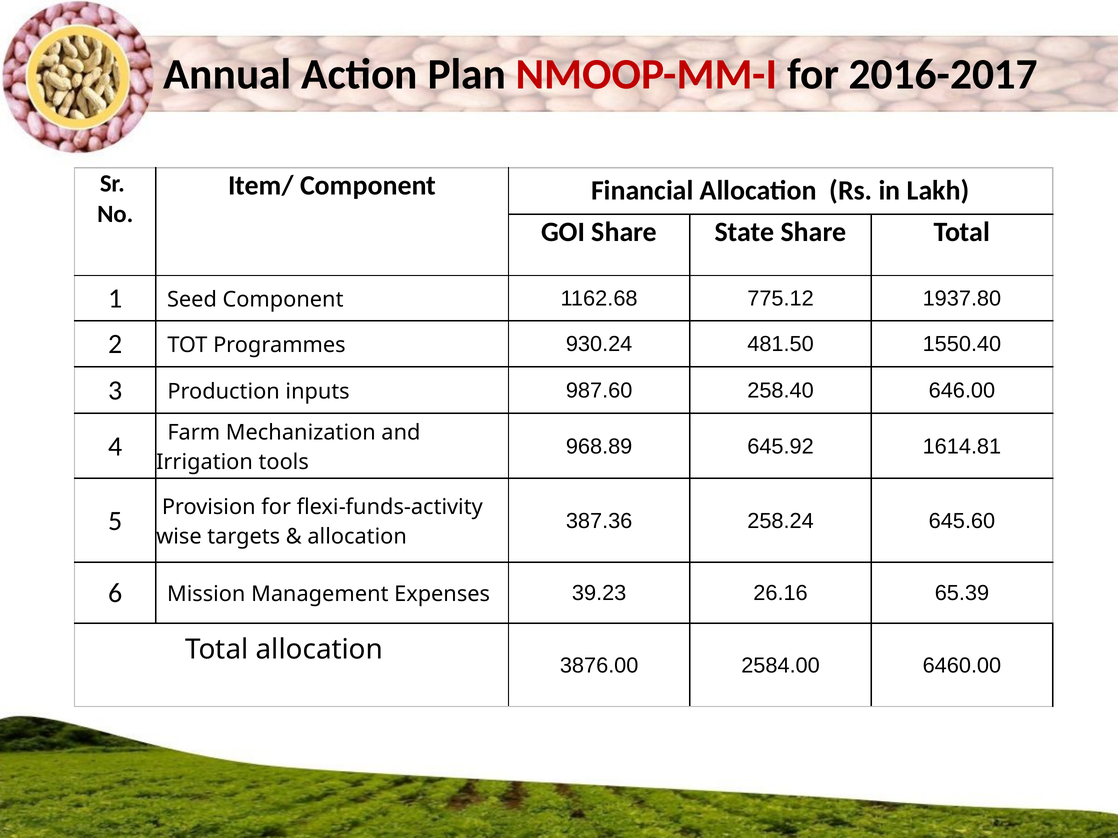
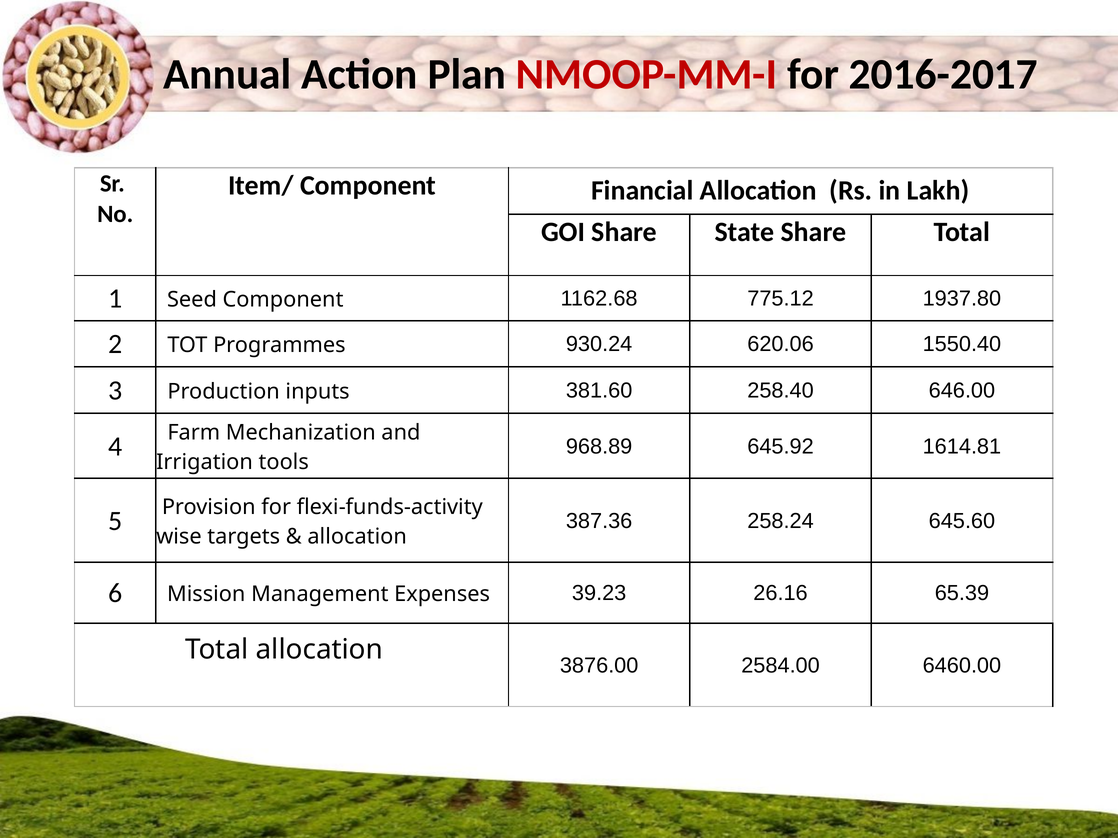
481.50: 481.50 -> 620.06
987.60: 987.60 -> 381.60
